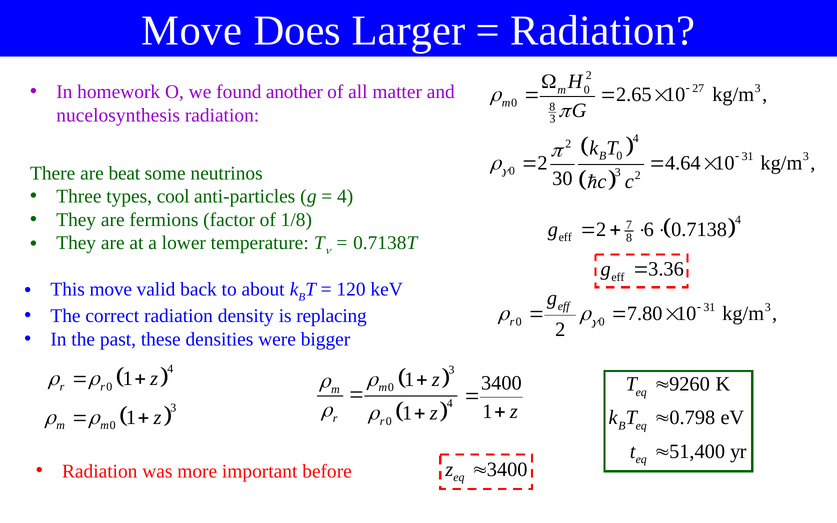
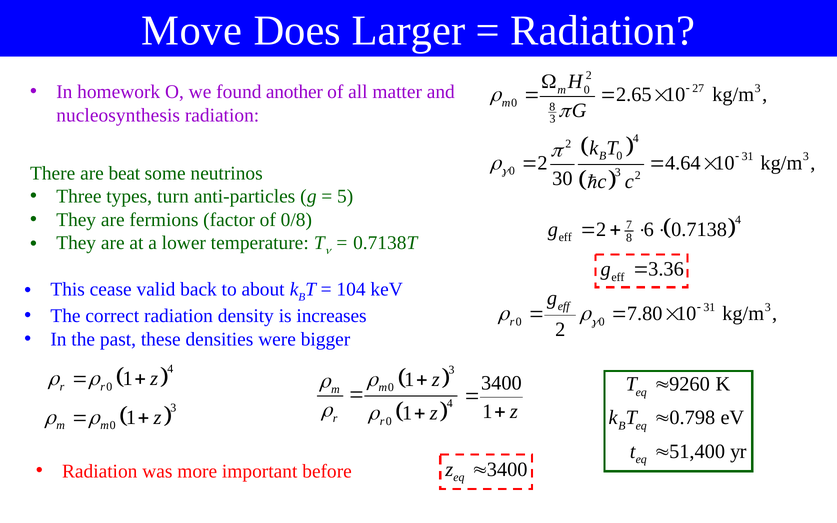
nucelosynthesis: nucelosynthesis -> nucleosynthesis
cool: cool -> turn
4 at (345, 197): 4 -> 5
1/8: 1/8 -> 0/8
This move: move -> cease
120: 120 -> 104
replacing: replacing -> increases
